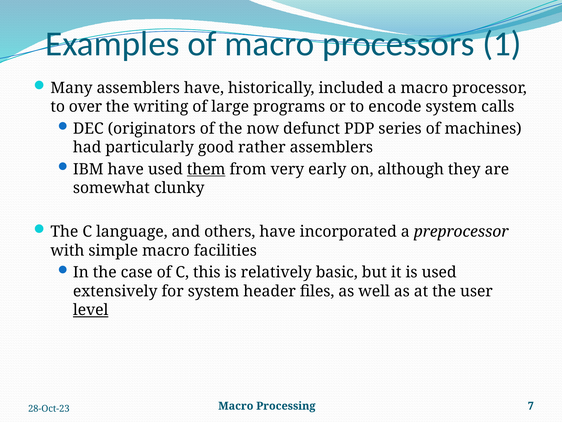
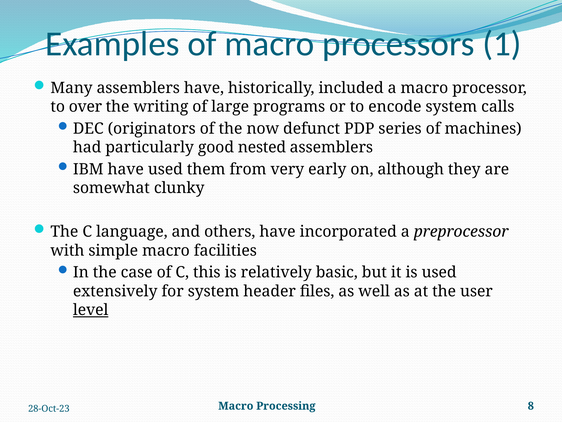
rather: rather -> nested
them underline: present -> none
7: 7 -> 8
